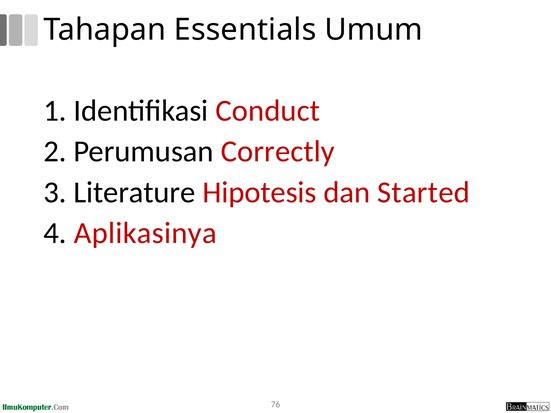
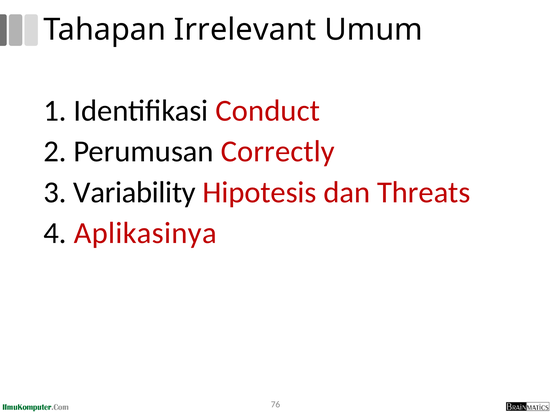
Essentials: Essentials -> Irrelevant
Literature: Literature -> Variability
Started: Started -> Threats
